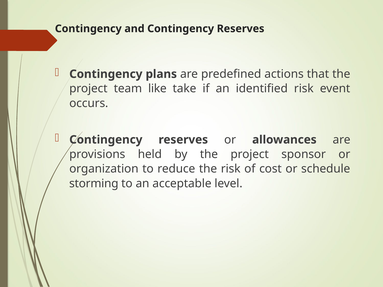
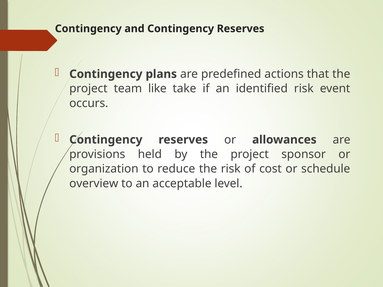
storming: storming -> overview
